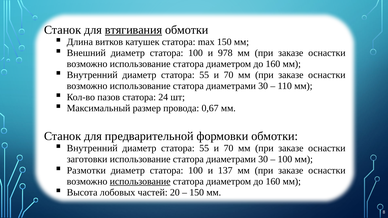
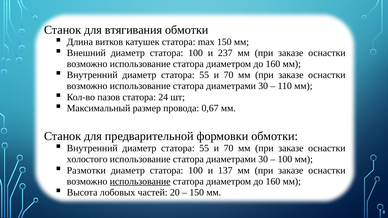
втягивания underline: present -> none
978: 978 -> 237
заготовки: заготовки -> холостого
